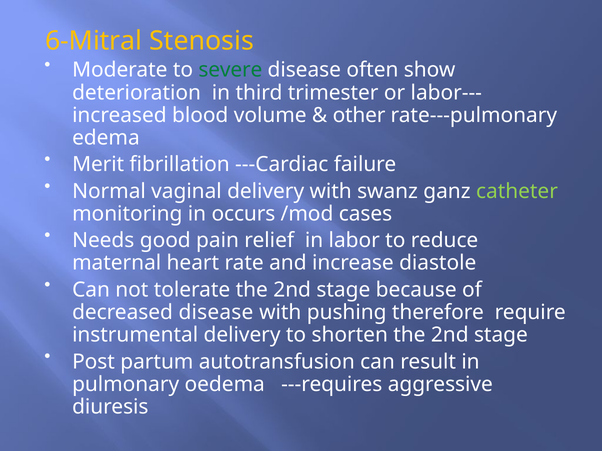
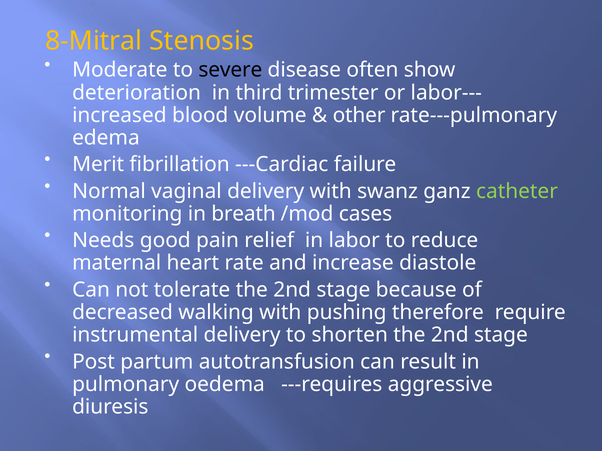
6-Mitral: 6-Mitral -> 8-Mitral
severe colour: green -> black
occurs: occurs -> breath
decreased disease: disease -> walking
